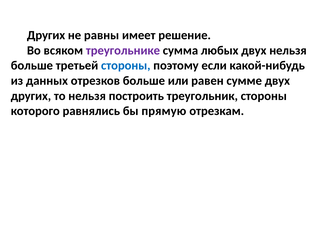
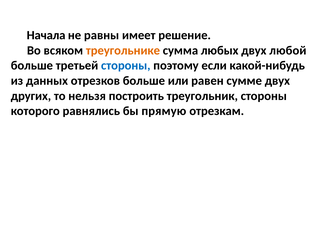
Других at (46, 35): Других -> Начала
треугольнике colour: purple -> orange
двух нельзя: нельзя -> любой
